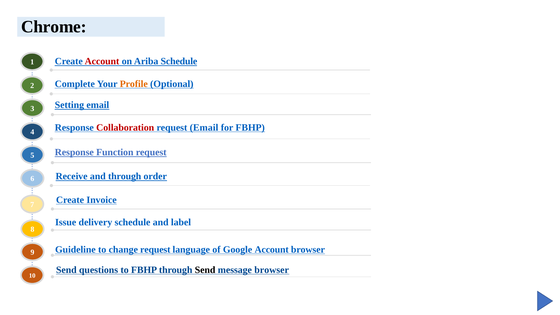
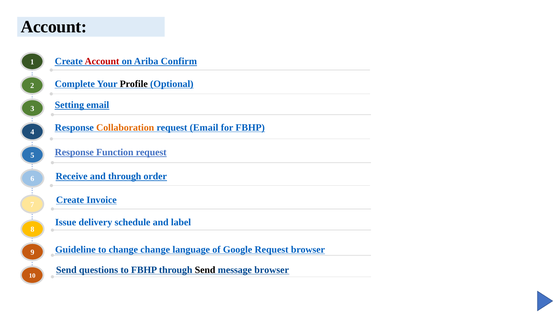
Chrome at (54, 27): Chrome -> Account
Ariba Schedule: Schedule -> Confirm
Profile colour: orange -> black
Collaboration colour: red -> orange
change request: request -> change
Google Account: Account -> Request
